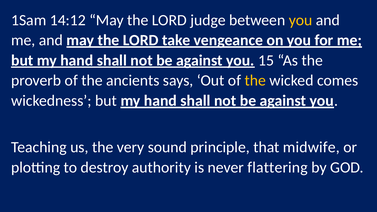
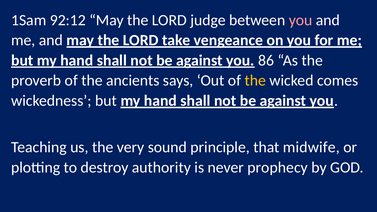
14:12: 14:12 -> 92:12
you at (301, 20) colour: yellow -> pink
15: 15 -> 86
flattering: flattering -> prophecy
